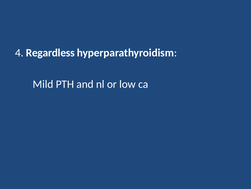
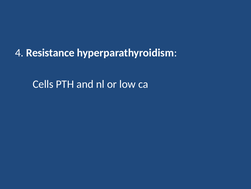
Regardless: Regardless -> Resistance
Mild: Mild -> Cells
